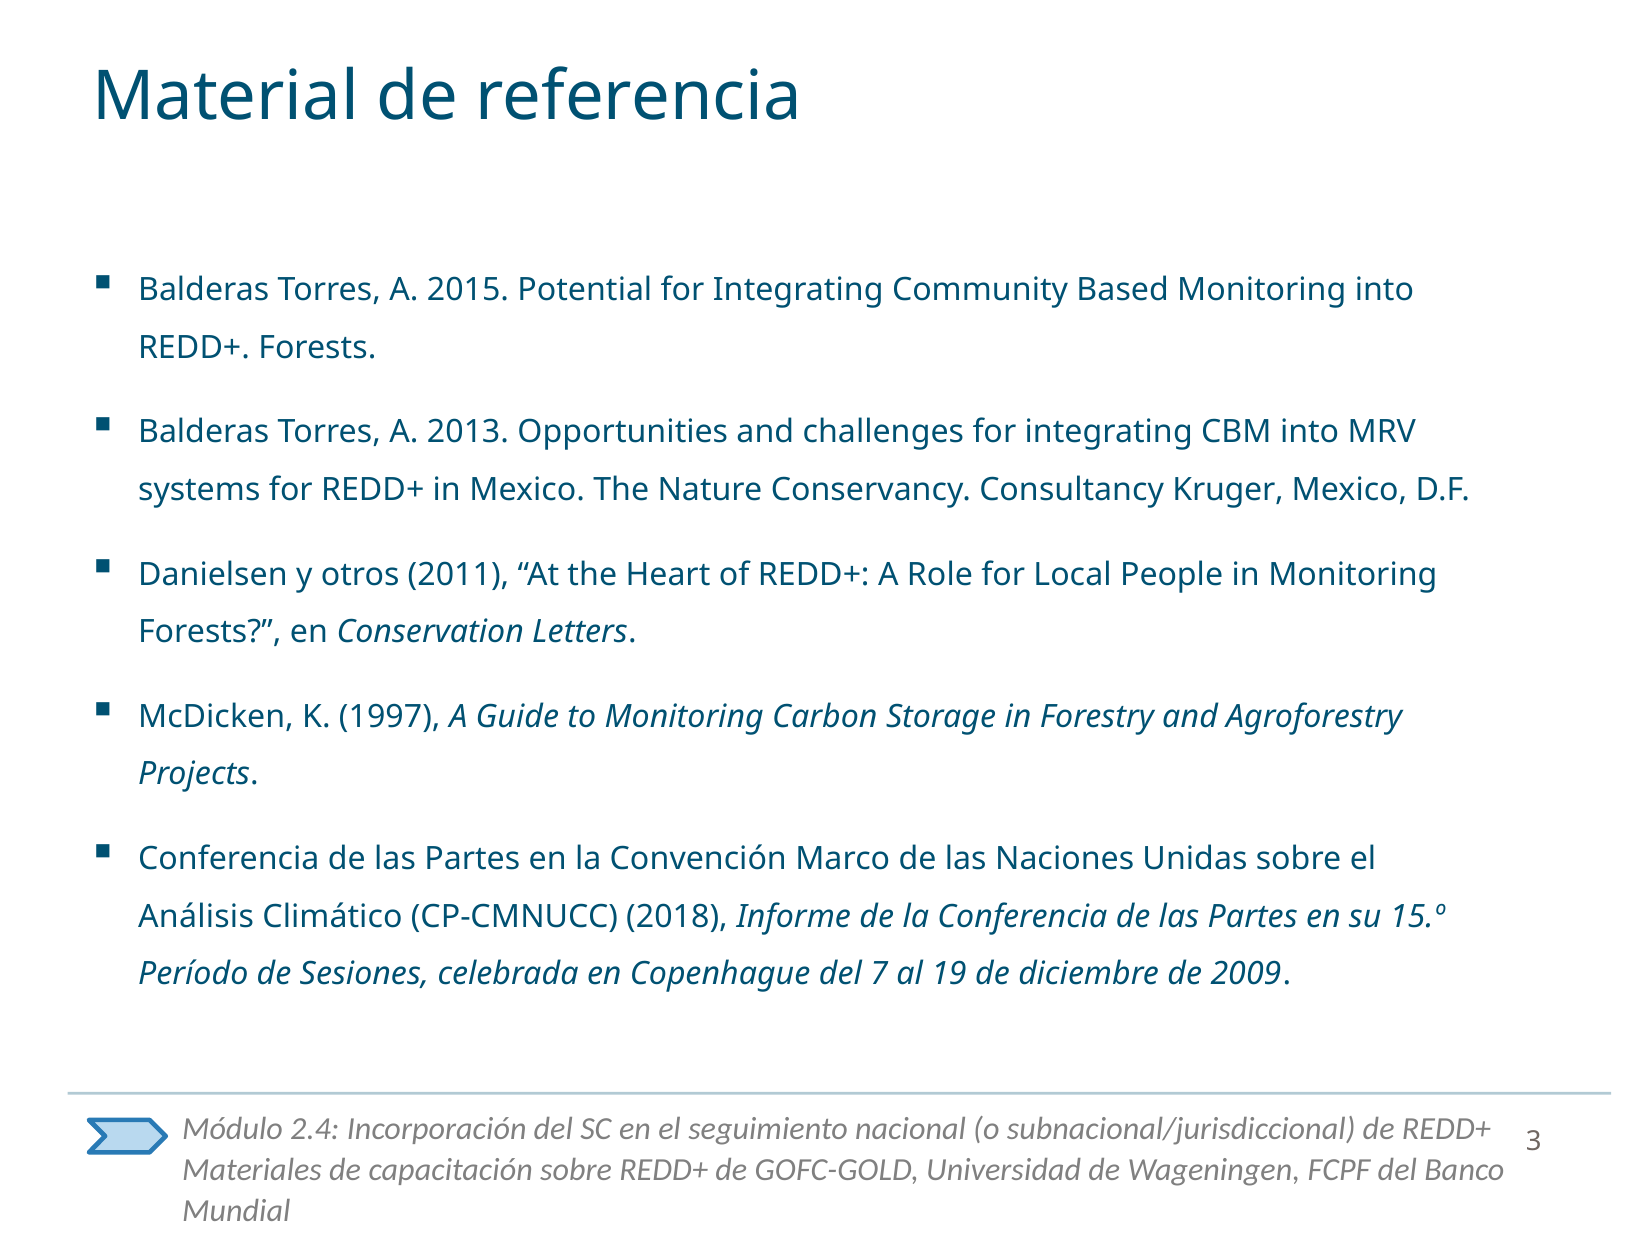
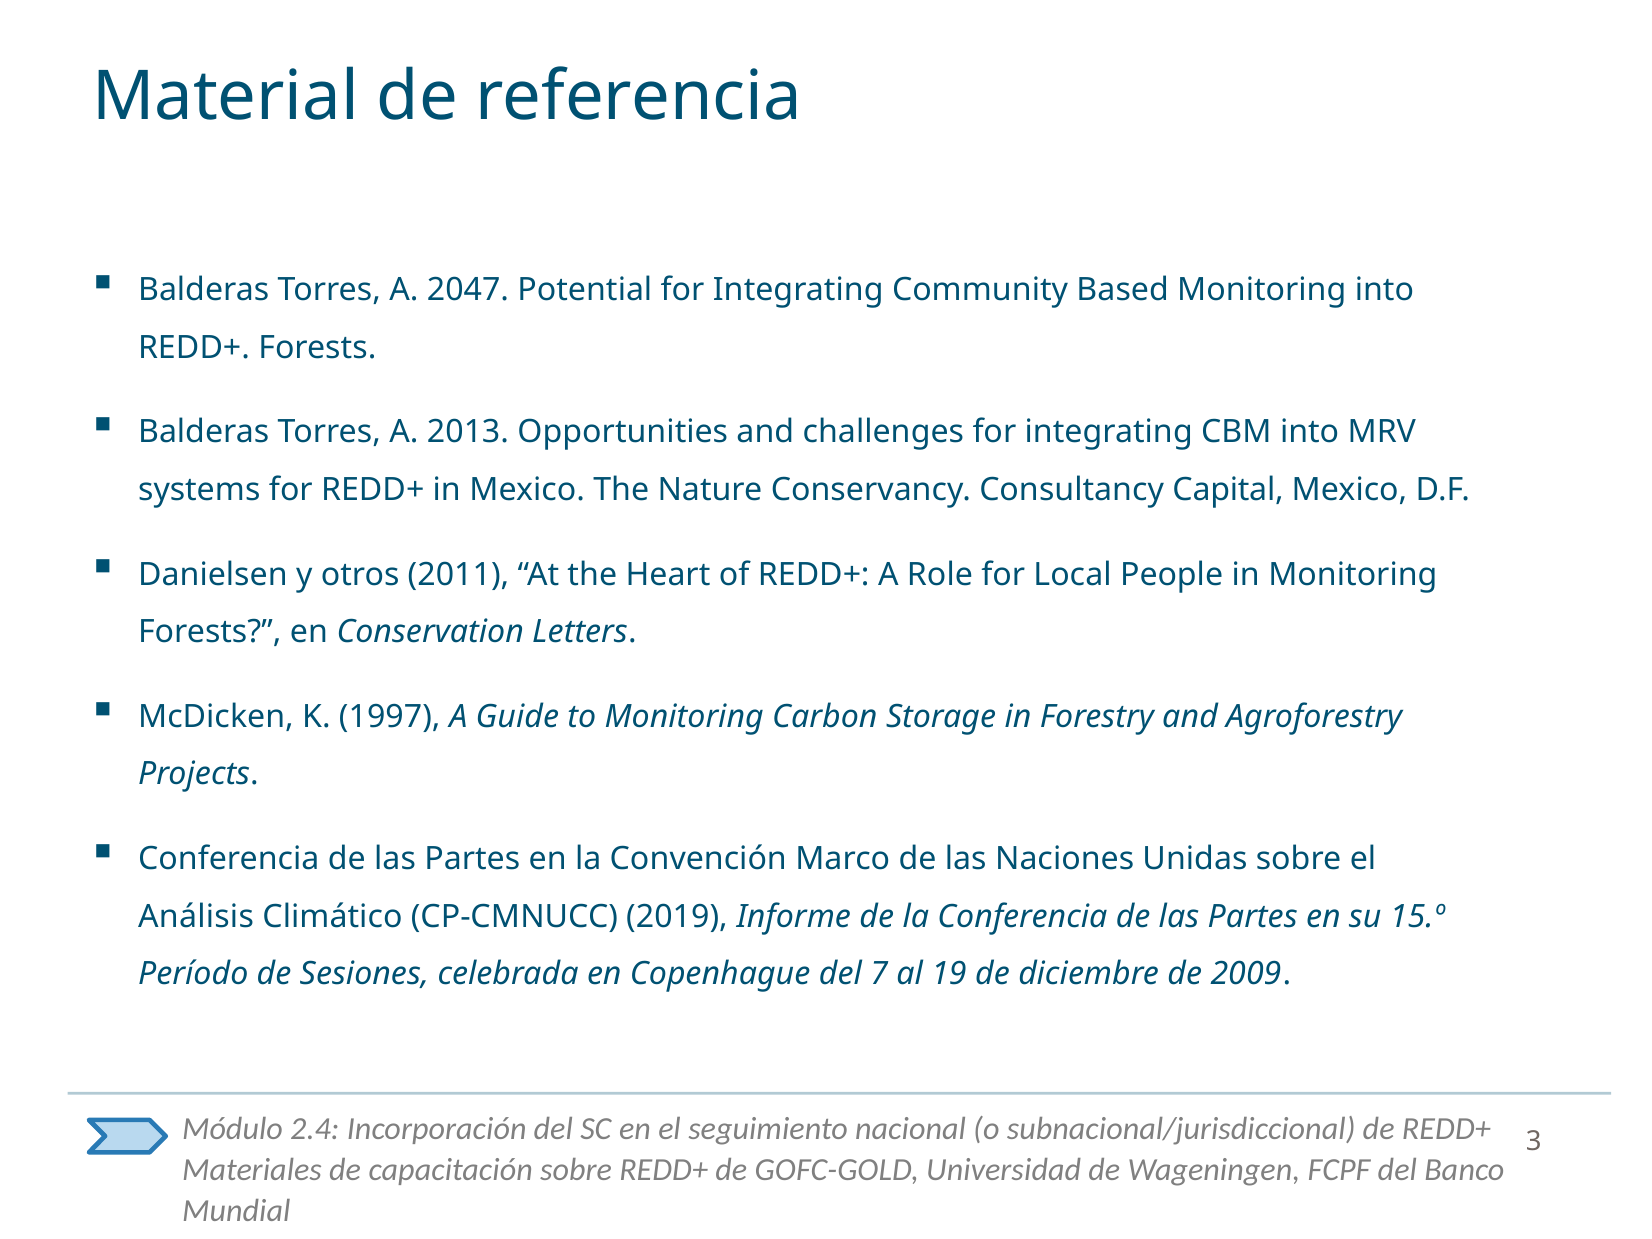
2015: 2015 -> 2047
Kruger: Kruger -> Capital
2018: 2018 -> 2019
